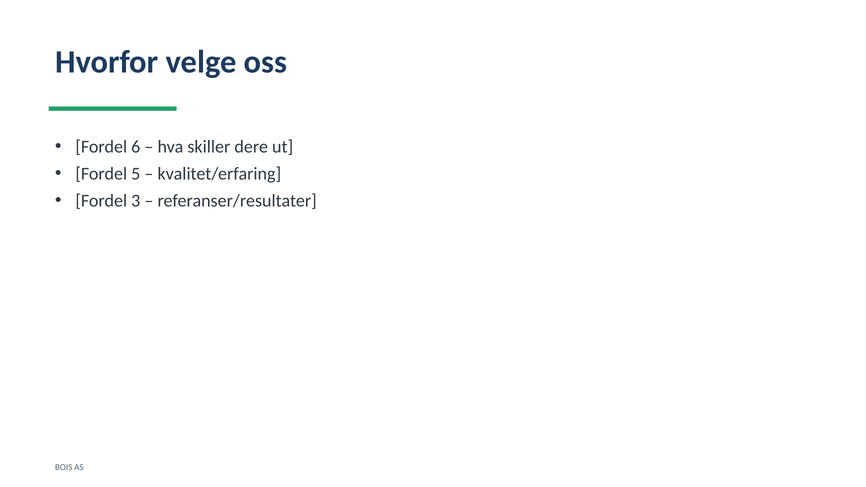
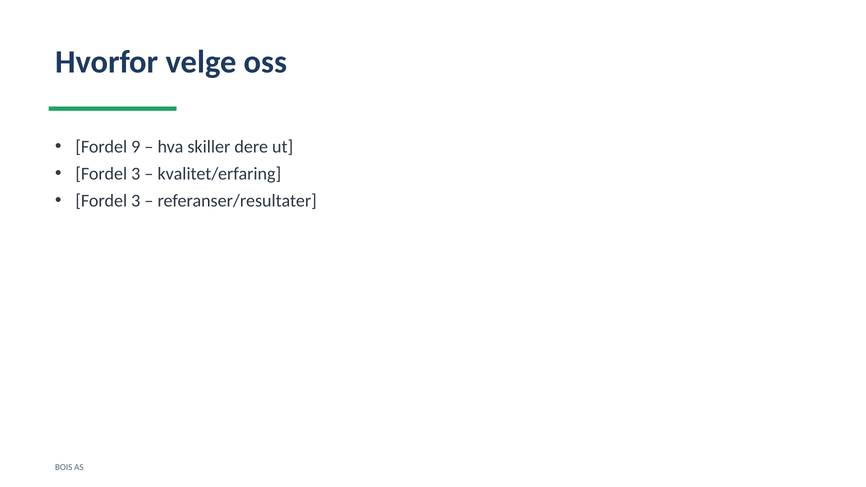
6: 6 -> 9
5 at (136, 174): 5 -> 3
